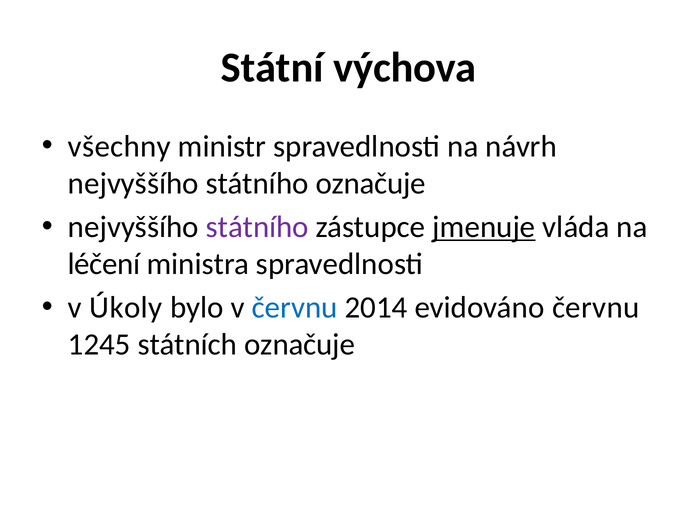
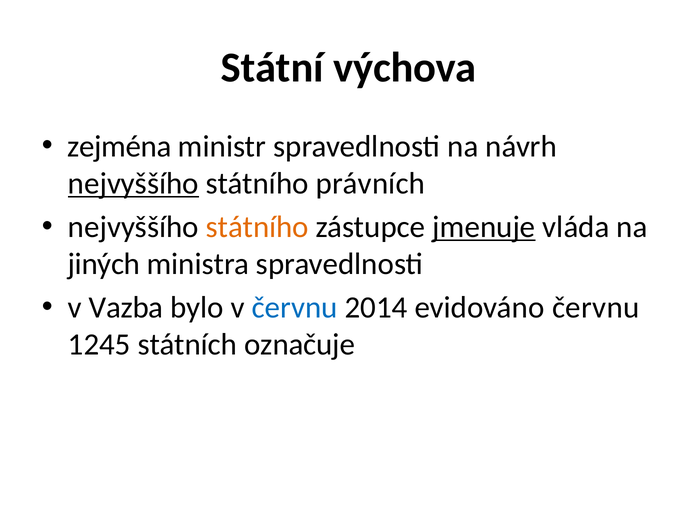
všechny: všechny -> zejména
nejvyššího at (133, 183) underline: none -> present
státního označuje: označuje -> právních
státního at (257, 227) colour: purple -> orange
léčení: léčení -> jiných
Úkoly: Úkoly -> Vazba
